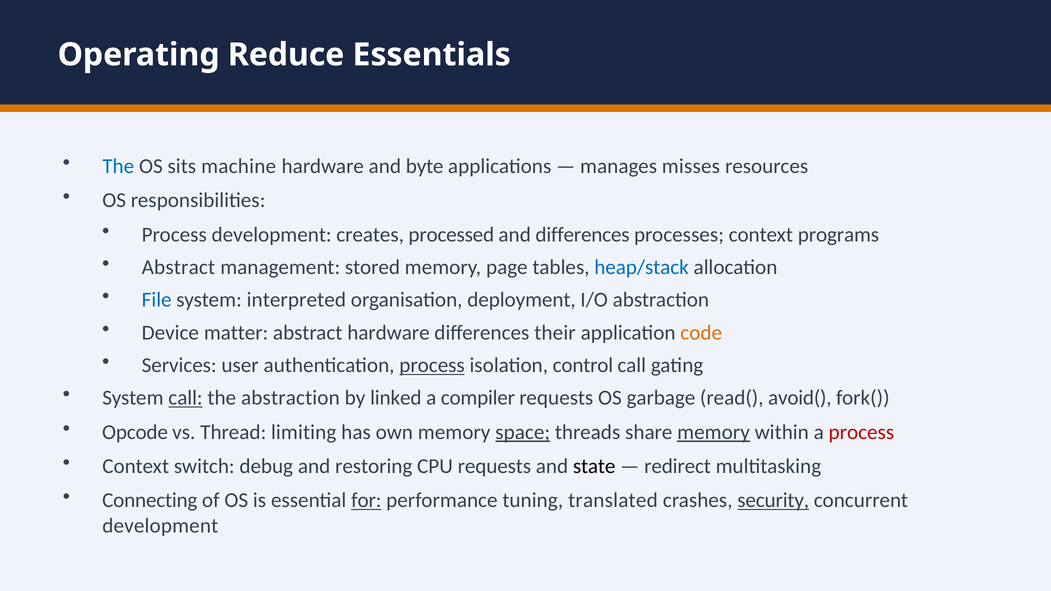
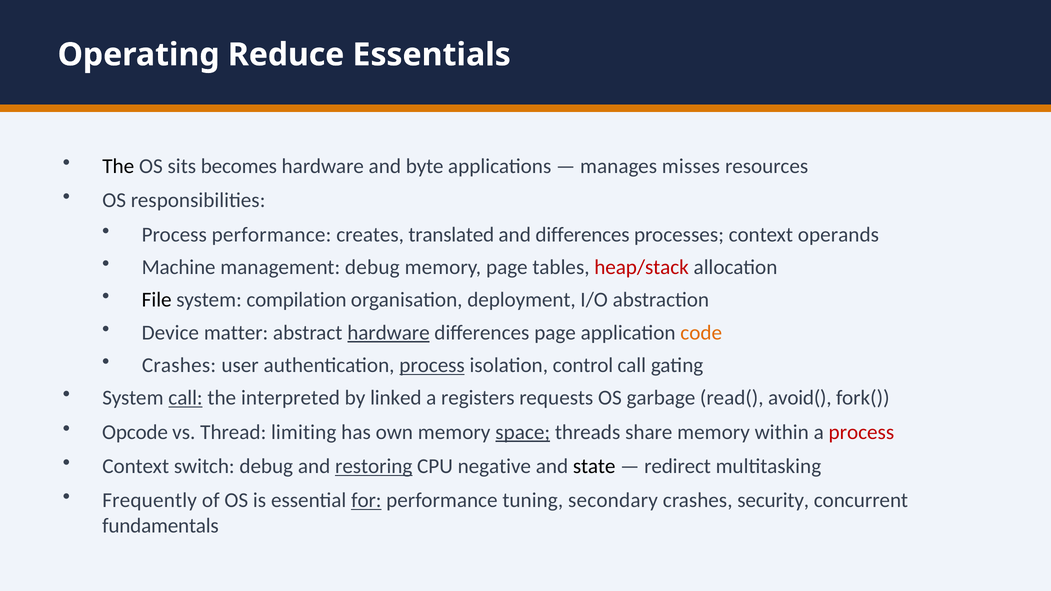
The at (118, 166) colour: blue -> black
machine: machine -> becomes
Process development: development -> performance
processed: processed -> translated
programs: programs -> operands
Abstract at (178, 267): Abstract -> Machine
management stored: stored -> debug
heap/stack colour: blue -> red
File colour: blue -> black
interpreted: interpreted -> compilation
hardware at (388, 333) underline: none -> present
differences their: their -> page
Services at (179, 365): Services -> Crashes
the abstraction: abstraction -> interpreted
compiler: compiler -> registers
memory at (714, 432) underline: present -> none
restoring underline: none -> present
CPU requests: requests -> negative
Connecting: Connecting -> Frequently
translated: translated -> secondary
security underline: present -> none
development at (160, 526): development -> fundamentals
